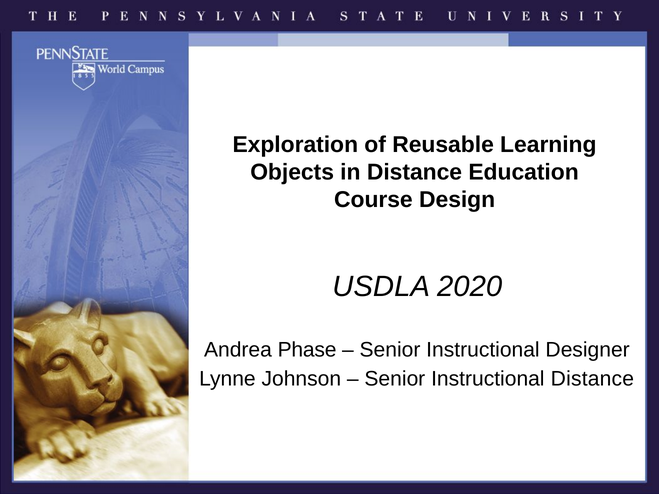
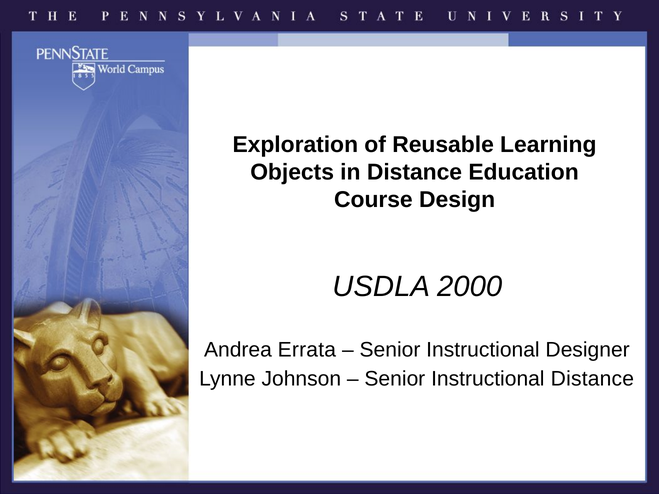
2020: 2020 -> 2000
Phase: Phase -> Errata
